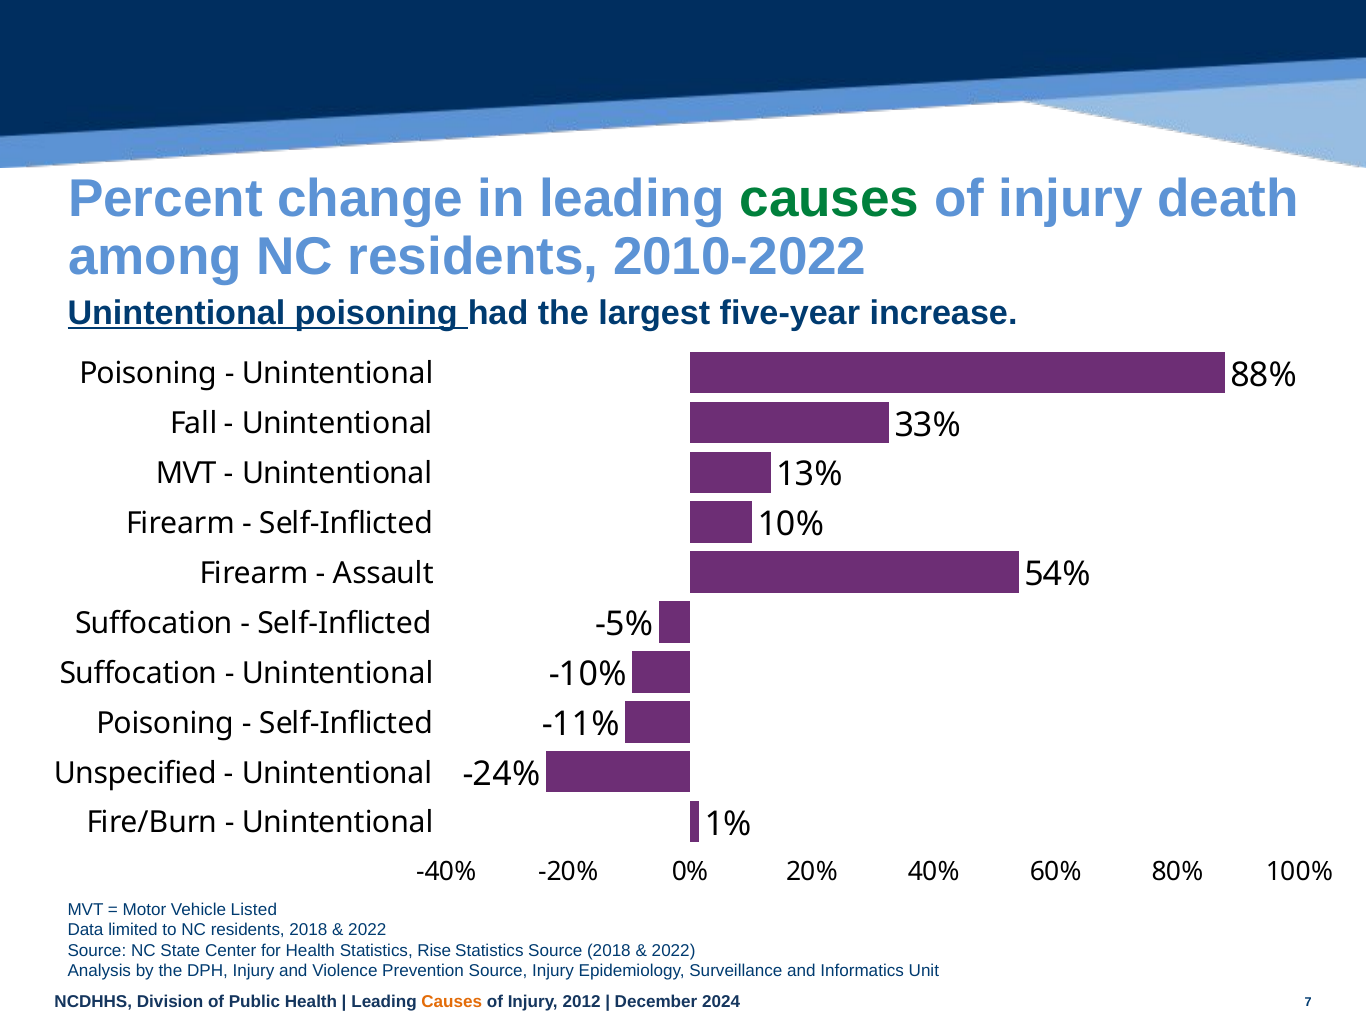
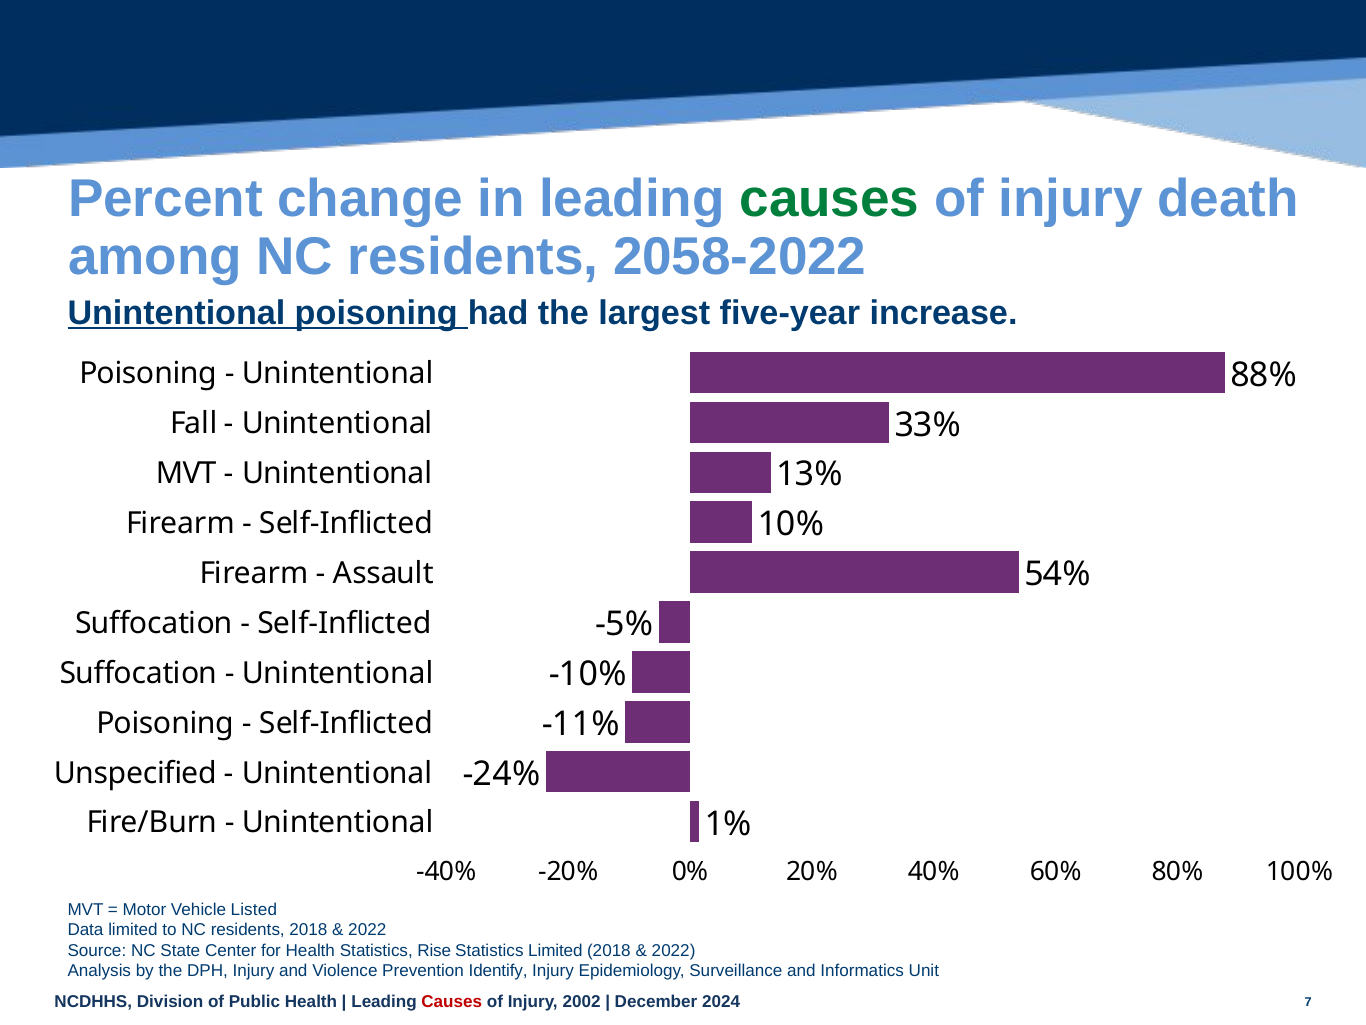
2010-2022: 2010-2022 -> 2058-2022
Statistics Source: Source -> Limited
Prevention Source: Source -> Identify
Causes at (452, 1002) colour: orange -> red
2012: 2012 -> 2002
